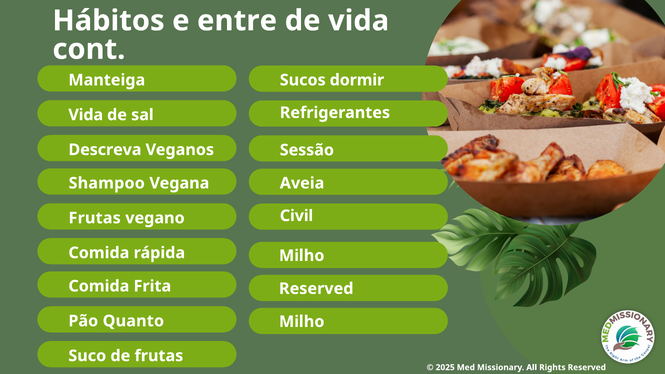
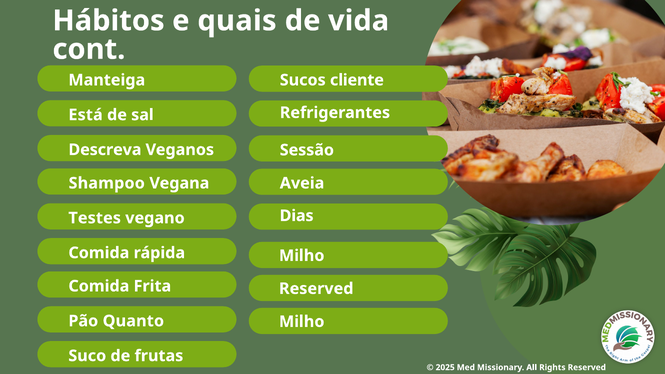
entre: entre -> quais
dormir: dormir -> cliente
Vida at (86, 115): Vida -> Está
Civil: Civil -> Dias
Frutas at (95, 218): Frutas -> Testes
